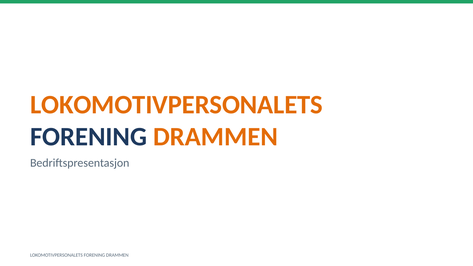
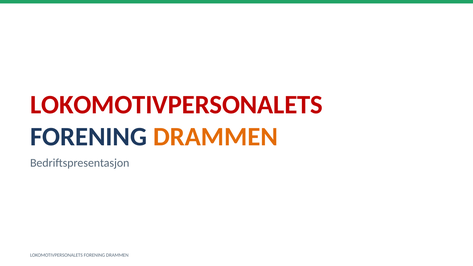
LOKOMOTIVPERSONALETS at (176, 105) colour: orange -> red
